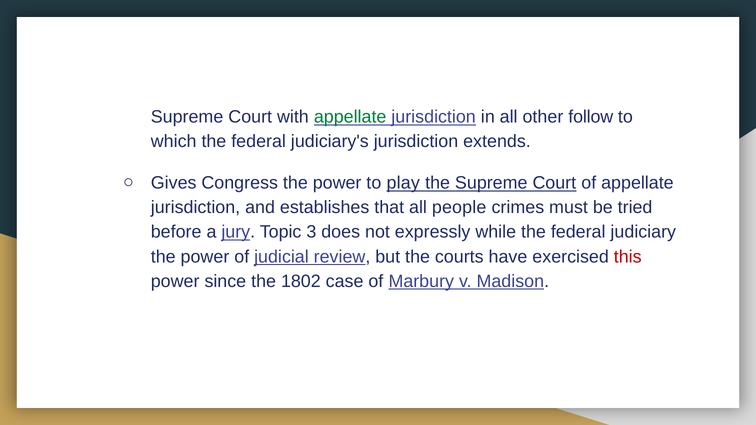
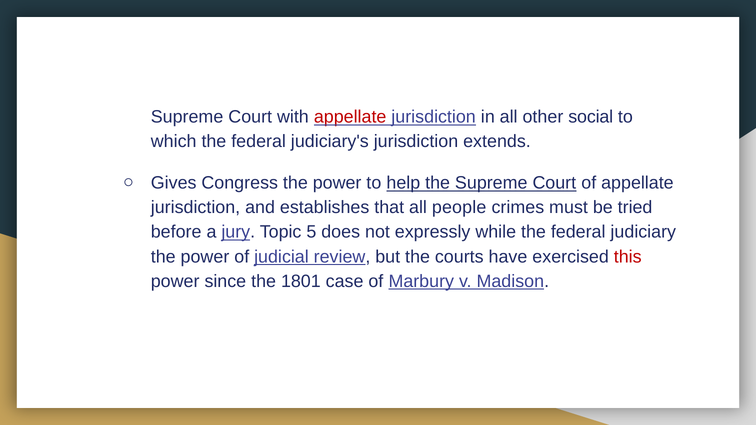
appellate at (350, 117) colour: green -> red
follow: follow -> social
play: play -> help
3: 3 -> 5
1802: 1802 -> 1801
